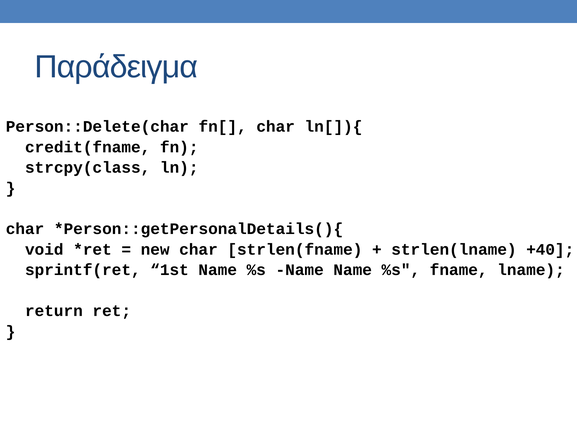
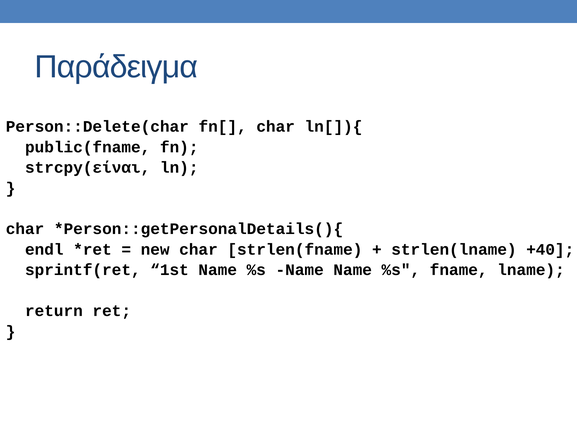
credit(fname: credit(fname -> public(fname
strcpy(class: strcpy(class -> strcpy(είναι
void: void -> endl
